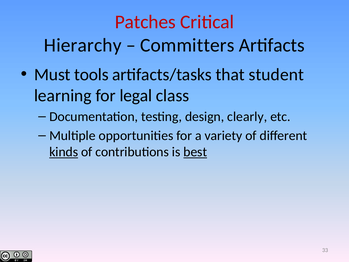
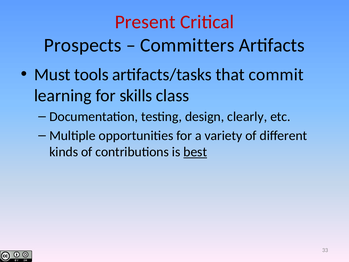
Patches: Patches -> Present
Hierarchy: Hierarchy -> Prospects
student: student -> commit
legal: legal -> skills
kinds underline: present -> none
